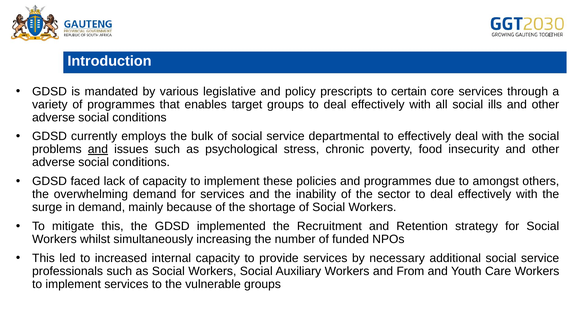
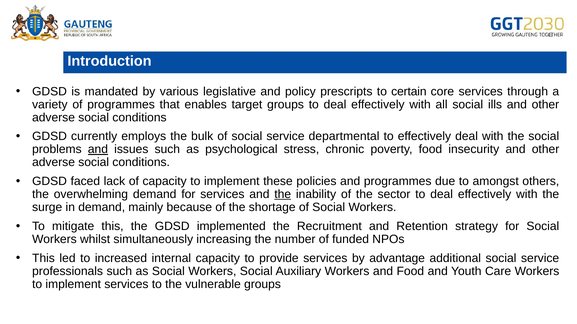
the at (283, 195) underline: none -> present
necessary: necessary -> advantage
and From: From -> Food
